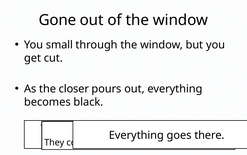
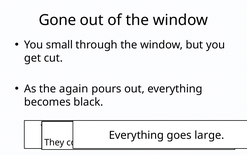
closer: closer -> again
there: there -> large
